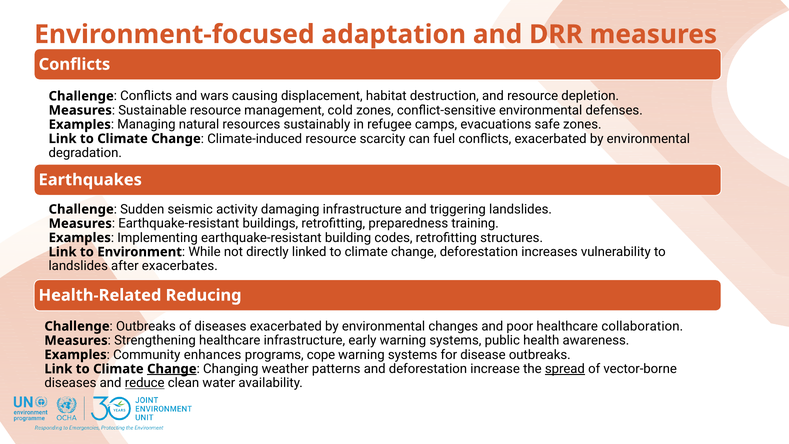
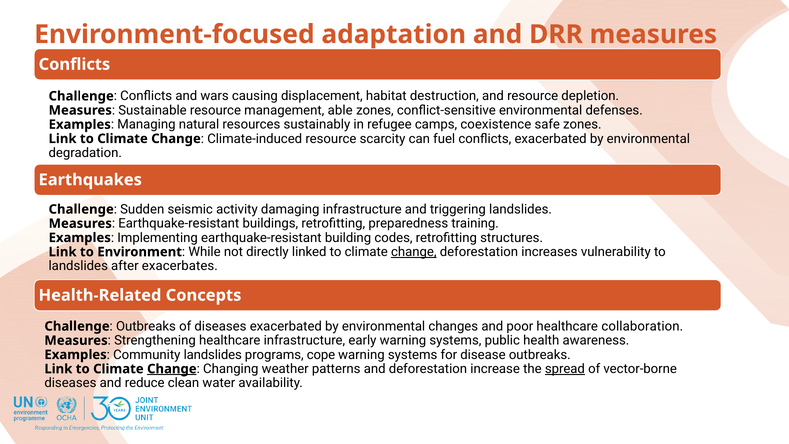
cold: cold -> able
evacuations: evacuations -> coexistence
change at (414, 252) underline: none -> present
Reducing: Reducing -> Concepts
Community enhances: enhances -> landslides
reduce underline: present -> none
